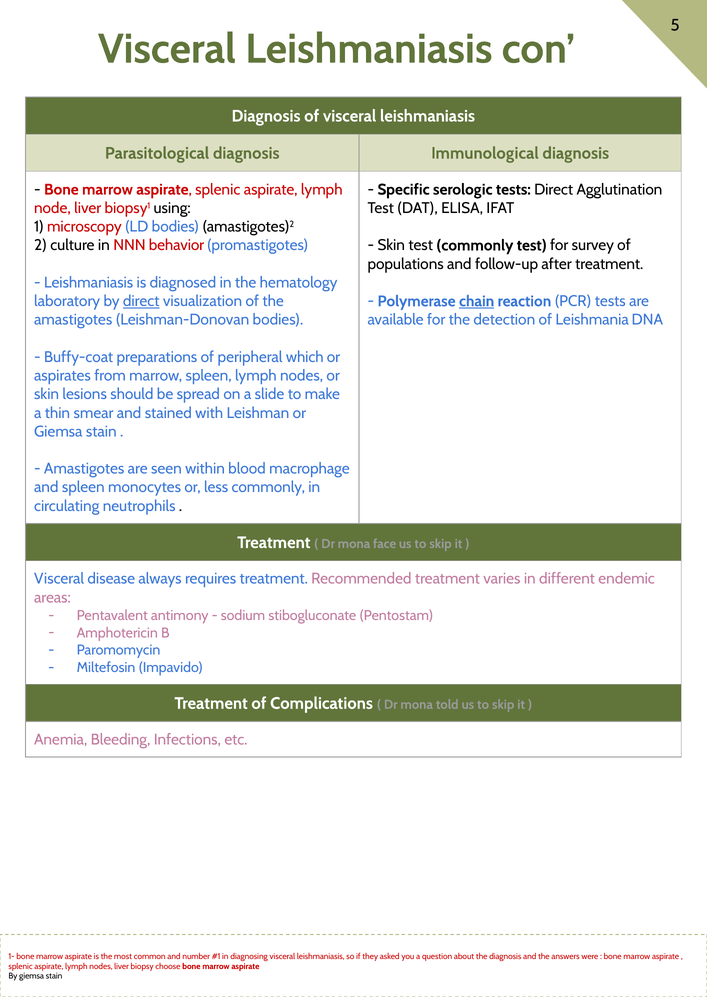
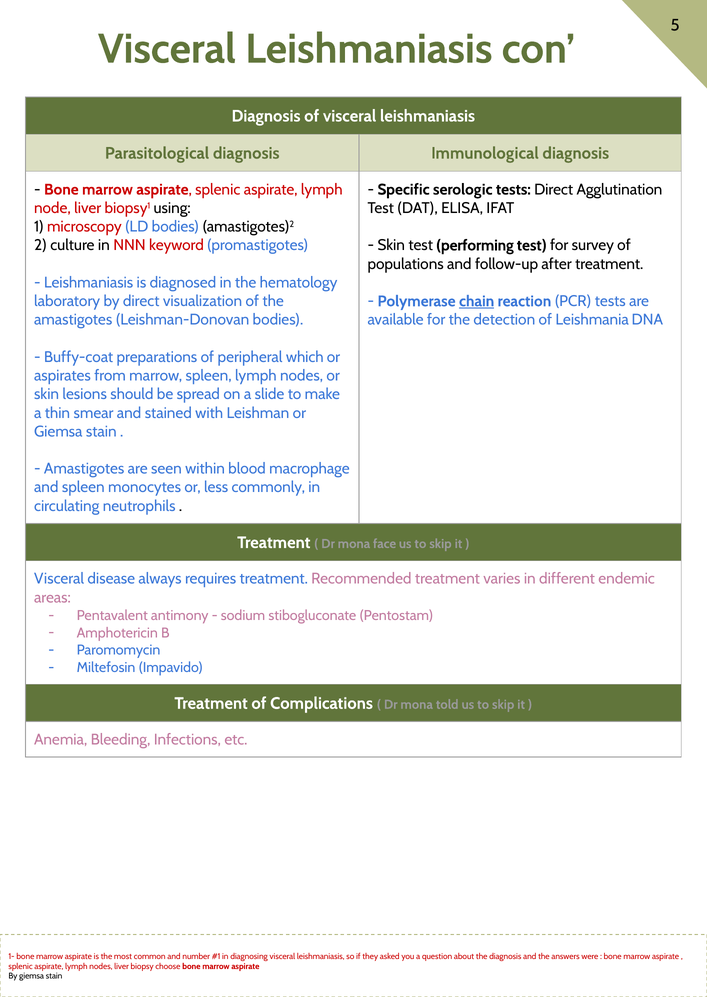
behavior: behavior -> keyword
test commonly: commonly -> performing
direct at (141, 301) underline: present -> none
